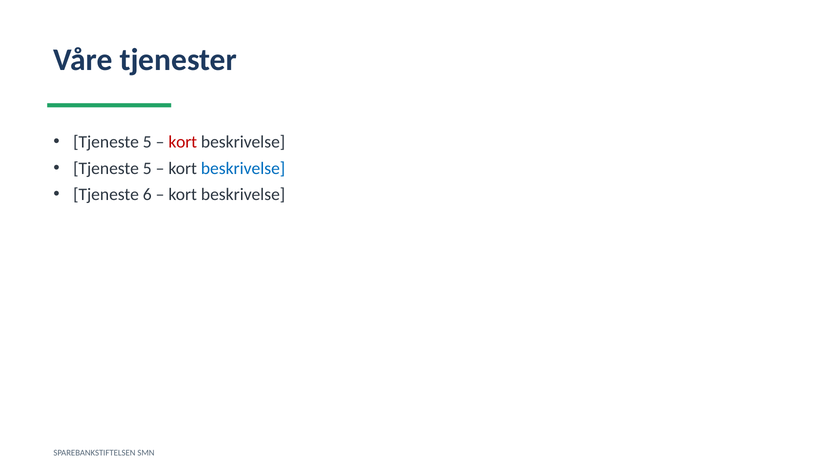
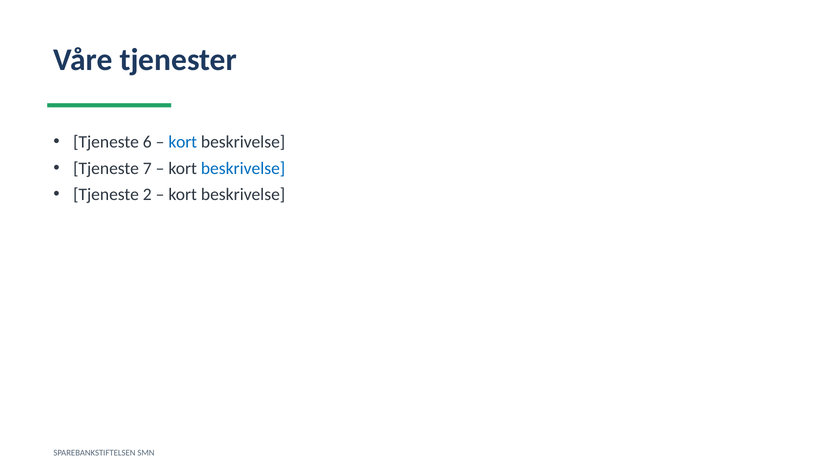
5 at (147, 142): 5 -> 6
kort at (183, 142) colour: red -> blue
5 at (147, 169): 5 -> 7
6: 6 -> 2
